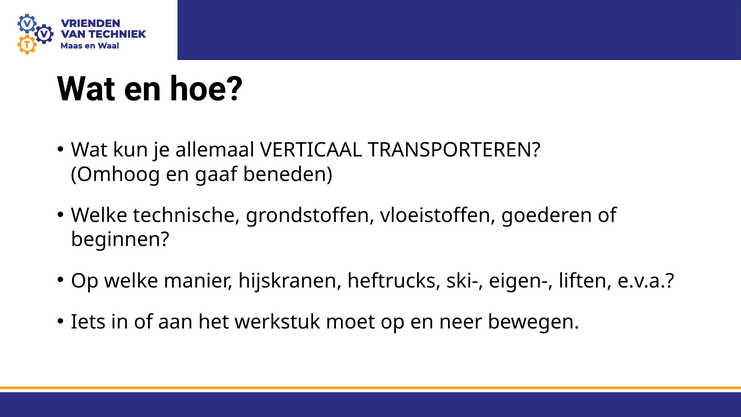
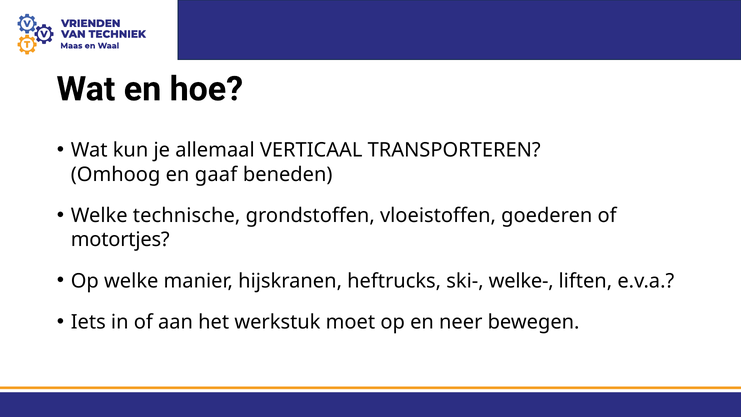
beginnen: beginnen -> motortjes
eigen-: eigen- -> welke-
